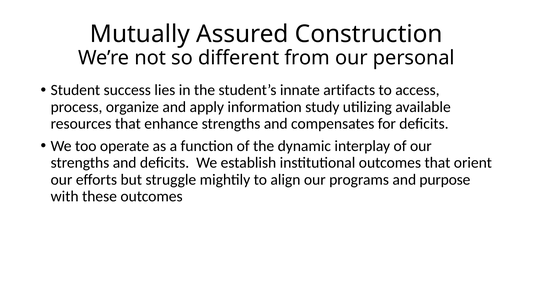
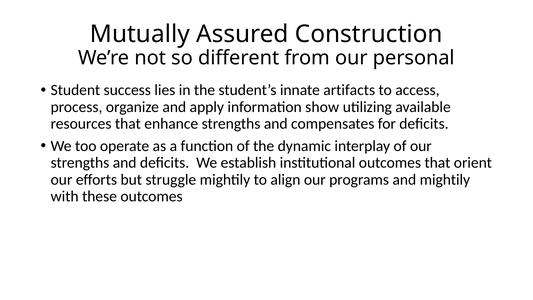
study: study -> show
and purpose: purpose -> mightily
